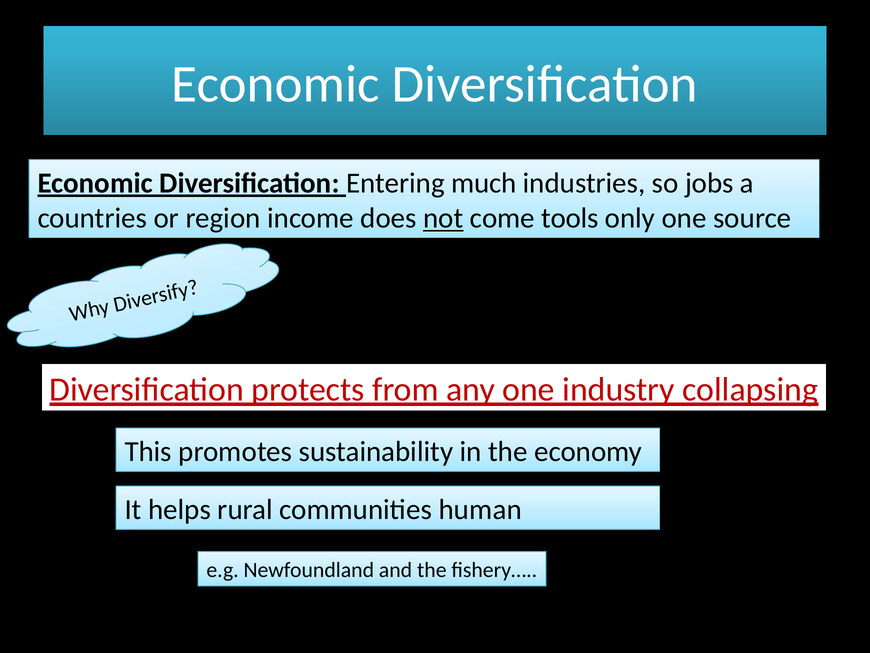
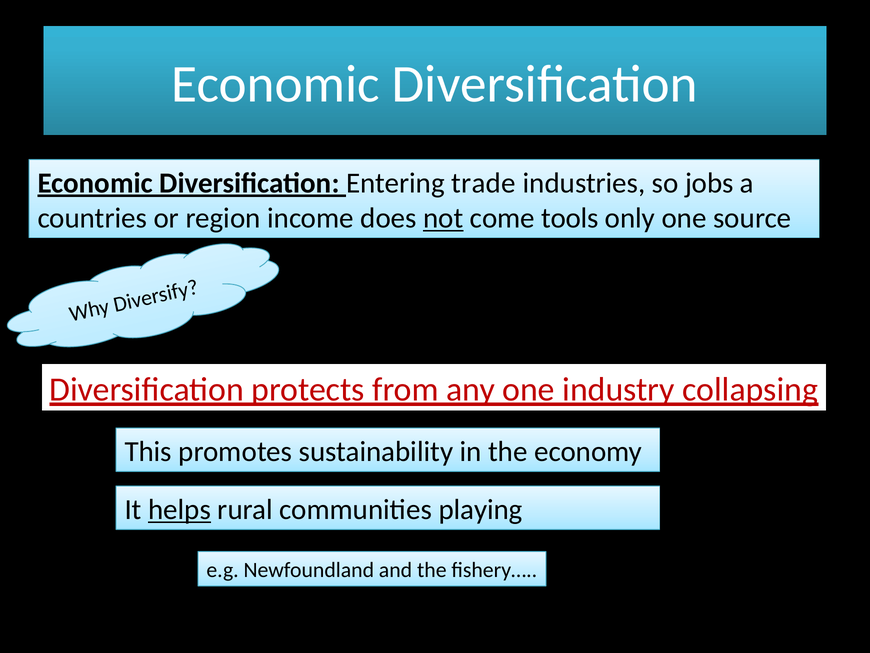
much: much -> trade
helps underline: none -> present
human: human -> playing
